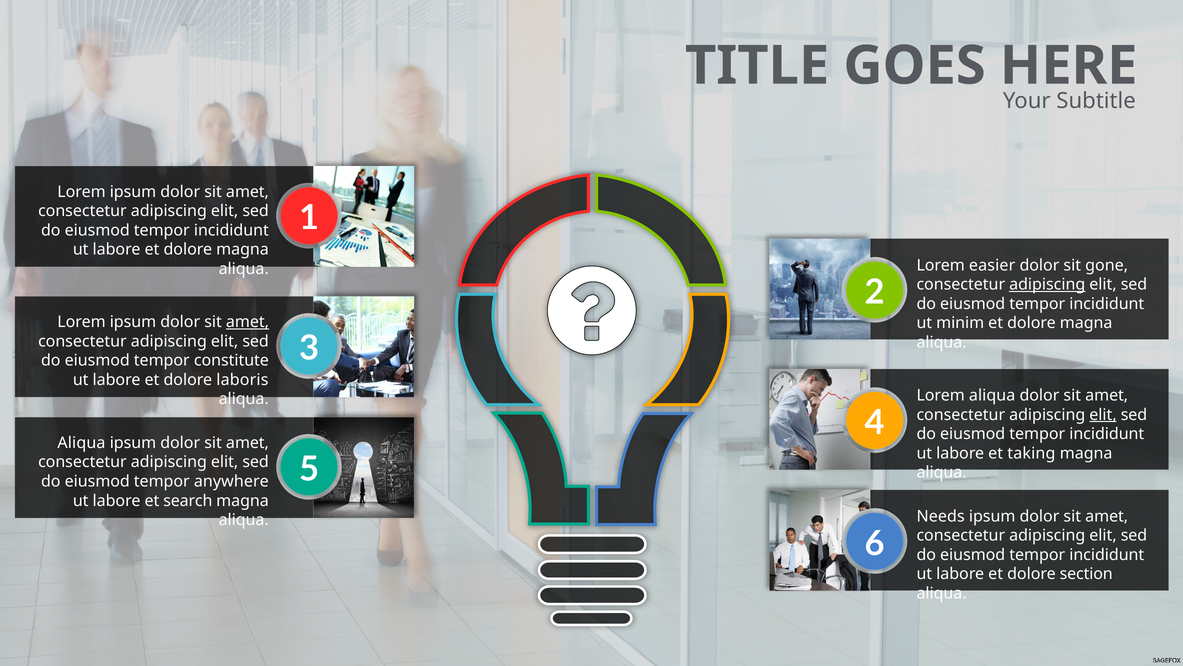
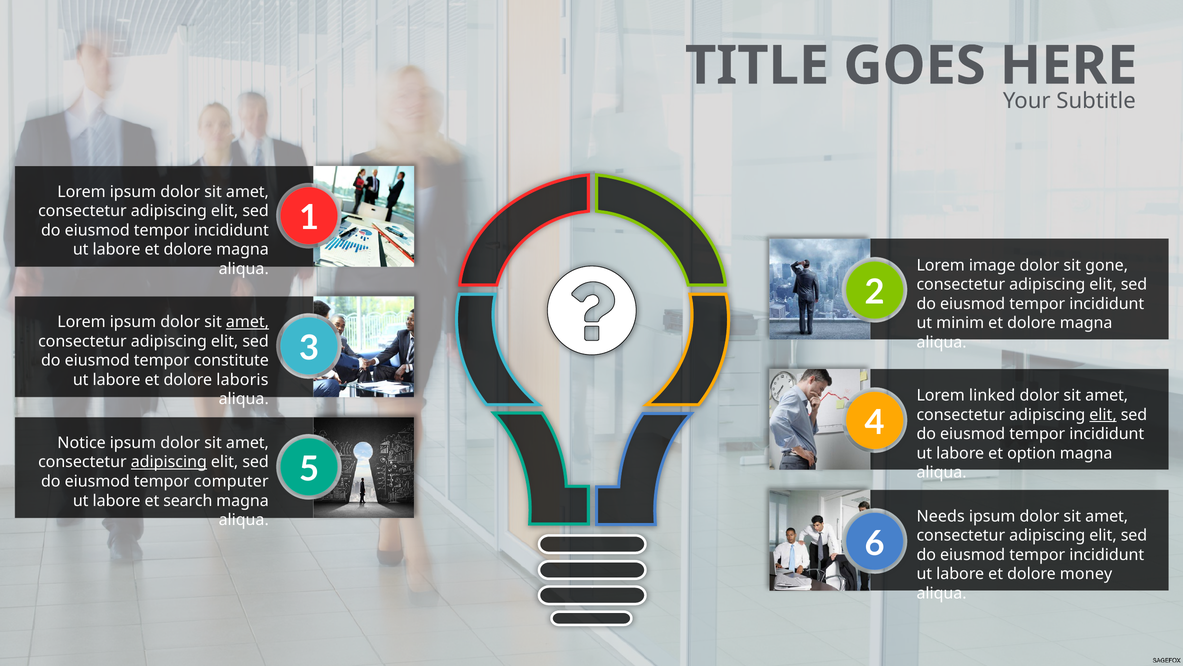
easier: easier -> image
adipiscing at (1047, 284) underline: present -> none
Lorem aliqua: aliqua -> linked
Aliqua at (81, 443): Aliqua -> Notice
taking: taking -> option
adipiscing at (169, 462) underline: none -> present
anywhere: anywhere -> computer
section: section -> money
